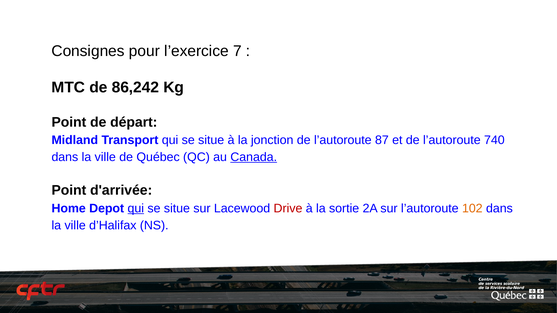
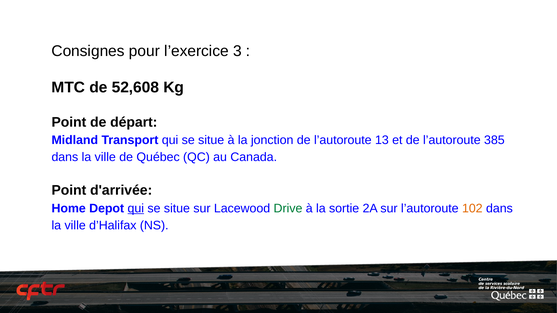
7: 7 -> 3
86,242: 86,242 -> 52,608
87: 87 -> 13
740: 740 -> 385
Canada underline: present -> none
Drive colour: red -> green
